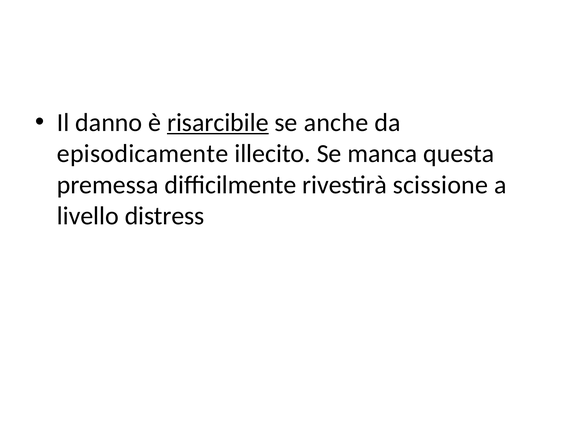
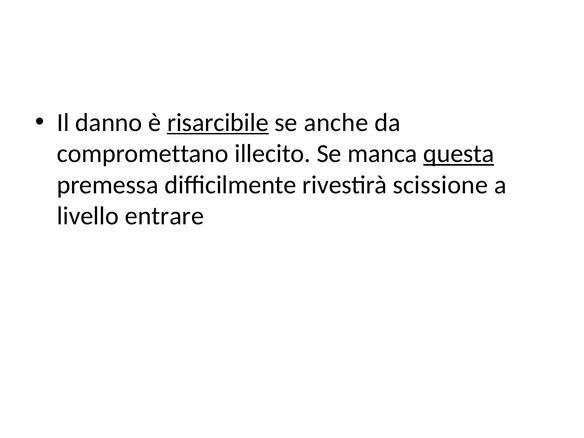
episodicamente: episodicamente -> compromettano
questa underline: none -> present
distress: distress -> entrare
